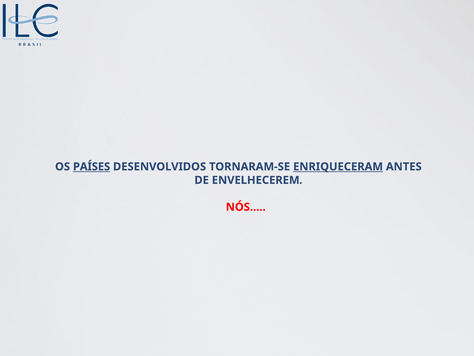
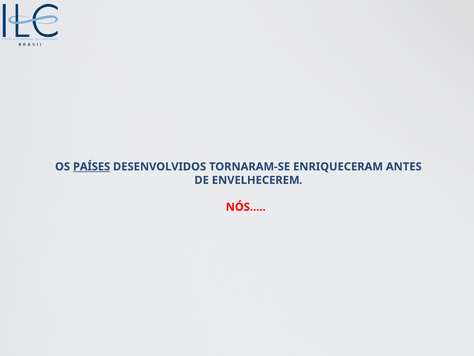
ENRIQUECERAM underline: present -> none
